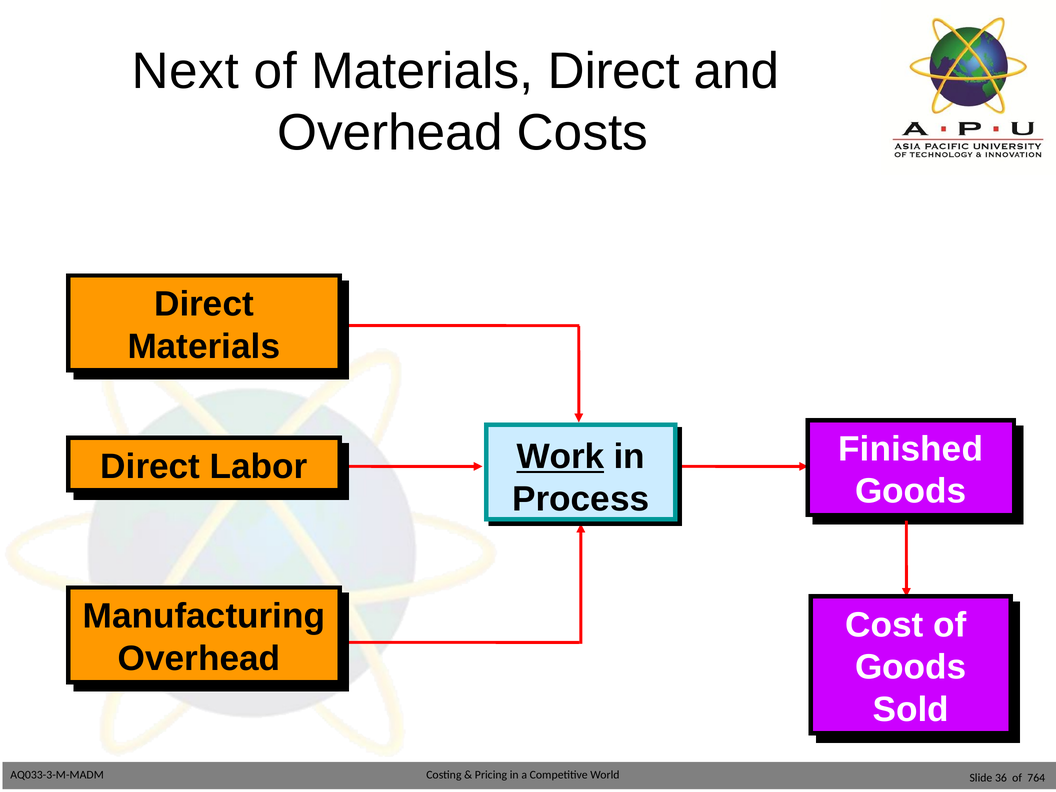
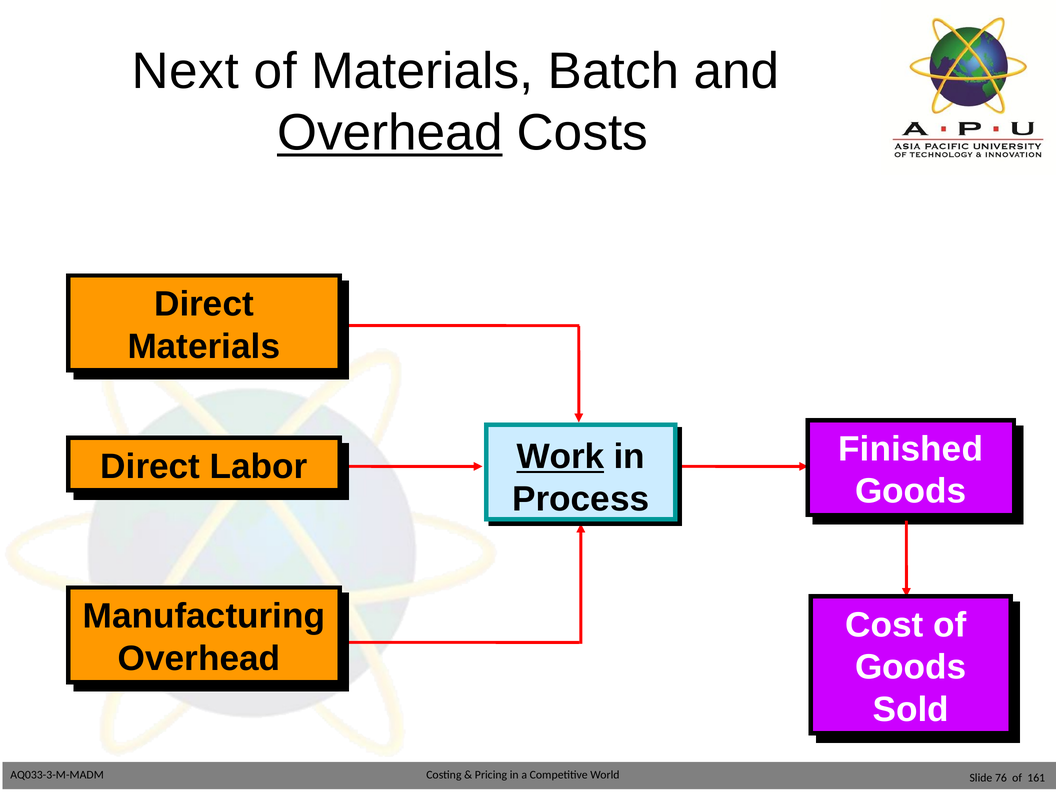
of Materials Direct: Direct -> Batch
Overhead at (390, 133) underline: none -> present
36: 36 -> 76
764: 764 -> 161
